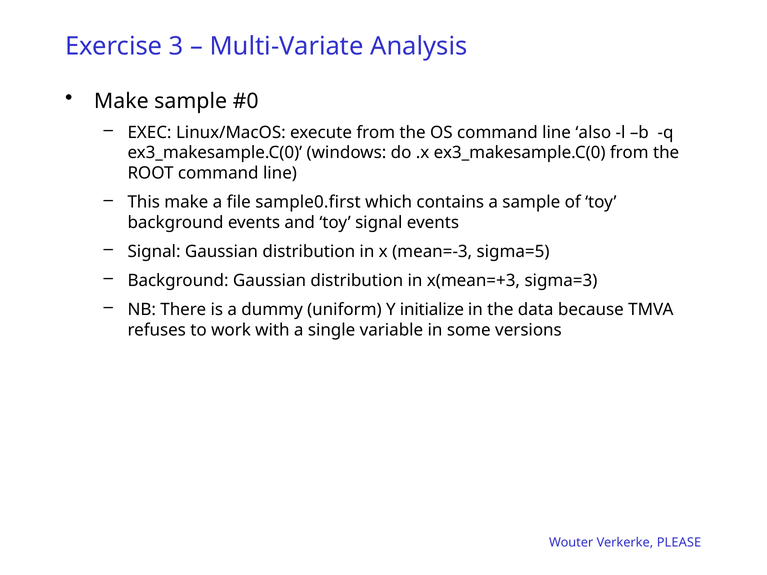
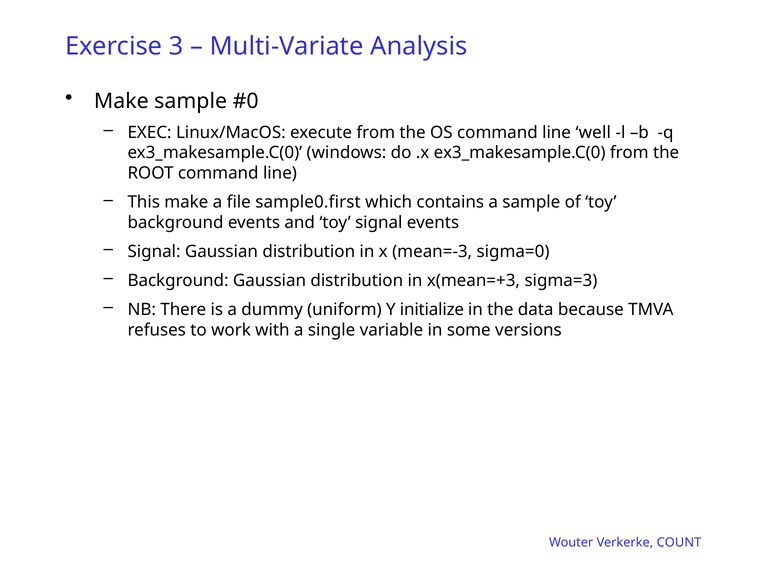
also: also -> well
sigma=5: sigma=5 -> sigma=0
PLEASE: PLEASE -> COUNT
